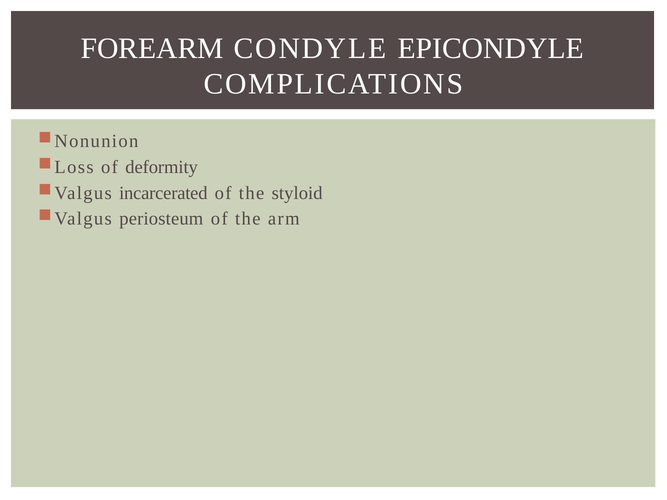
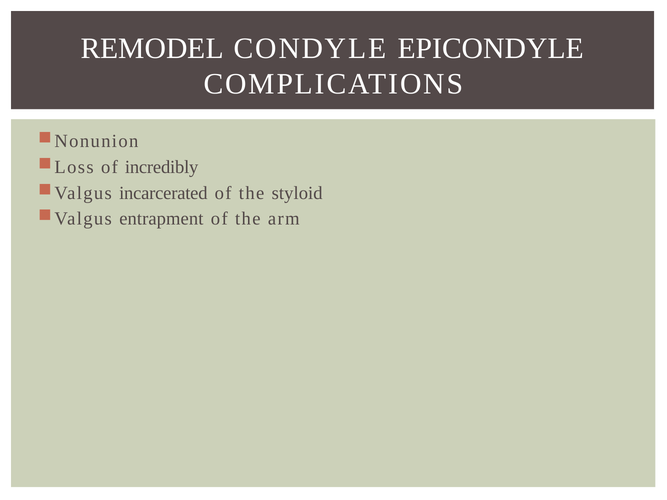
FOREARM: FOREARM -> REMODEL
deformity: deformity -> incredibly
periosteum: periosteum -> entrapment
